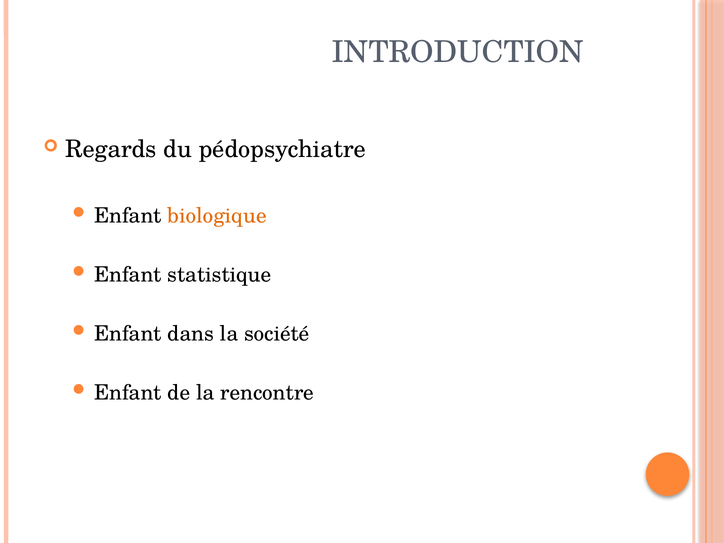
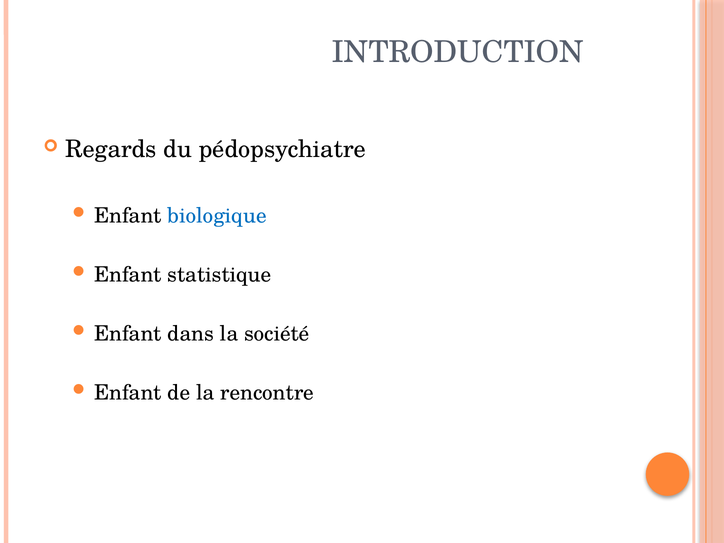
biologique colour: orange -> blue
